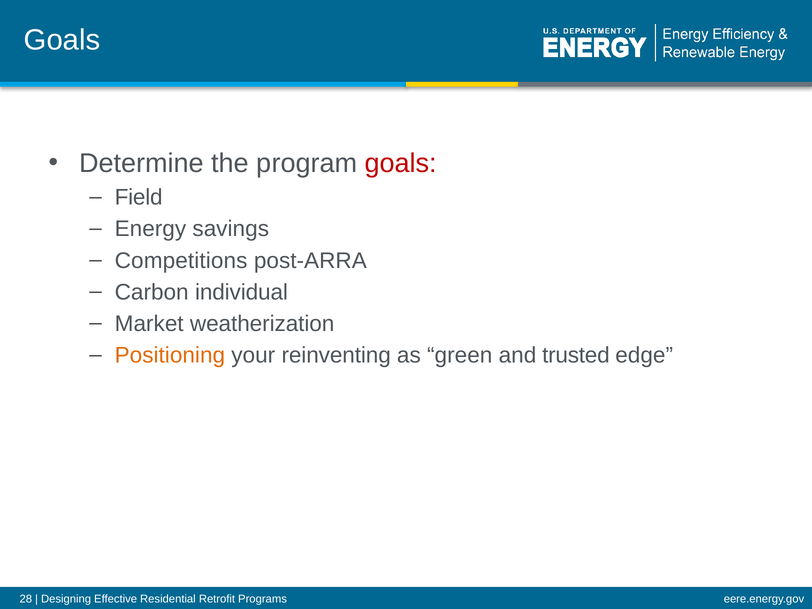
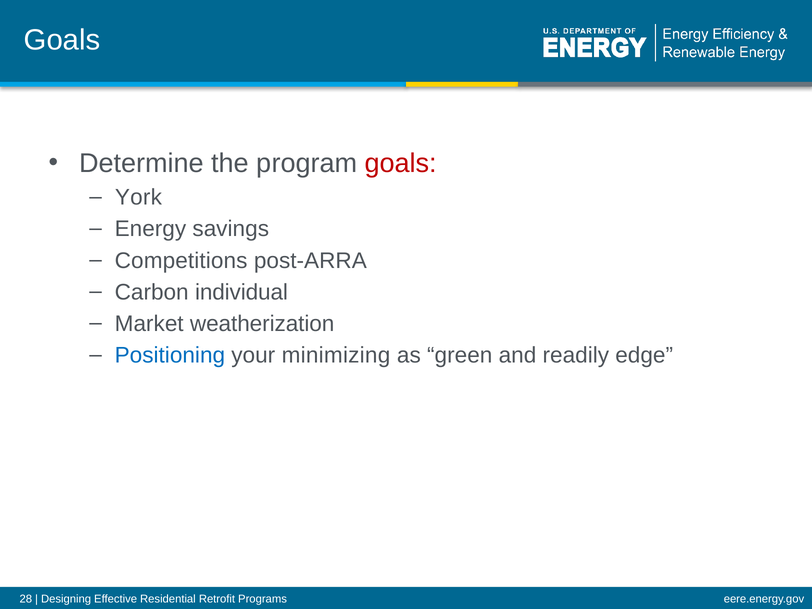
Field: Field -> York
Positioning colour: orange -> blue
reinventing: reinventing -> minimizing
trusted: trusted -> readily
